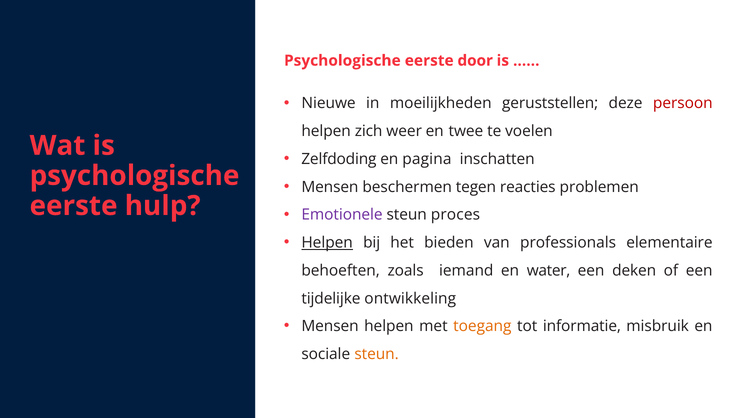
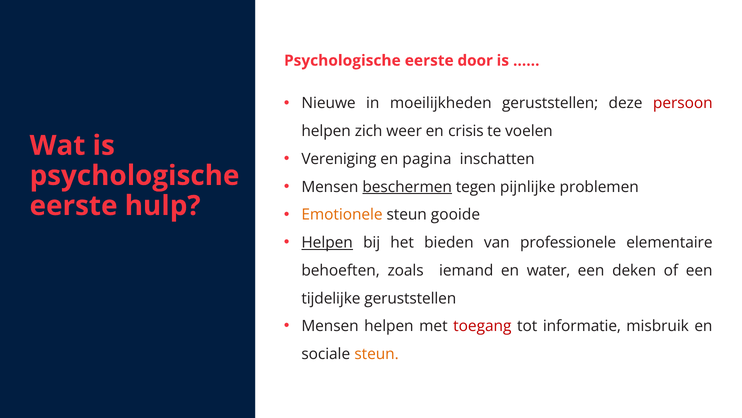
twee: twee -> crisis
Zelfdoding: Zelfdoding -> Vereniging
beschermen underline: none -> present
reacties: reacties -> pijnlijke
Emotionele colour: purple -> orange
proces: proces -> gooide
professionals: professionals -> professionele
tijdelijke ontwikkeling: ontwikkeling -> geruststellen
toegang colour: orange -> red
